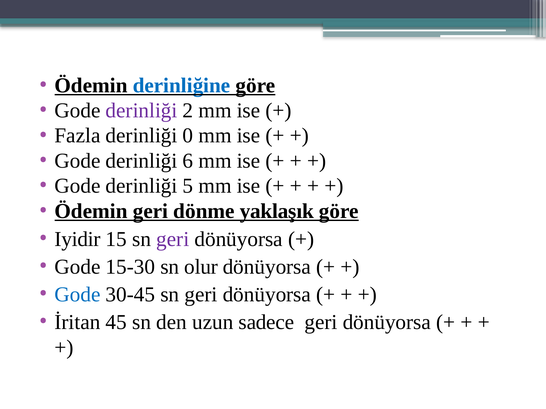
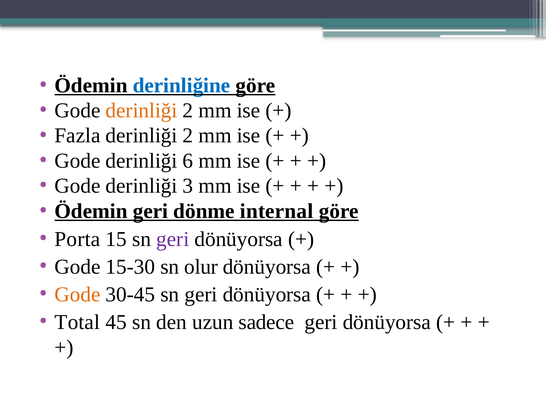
derinliği at (142, 111) colour: purple -> orange
0 at (188, 136): 0 -> 2
5: 5 -> 3
yaklaşık: yaklaşık -> internal
Iyidir: Iyidir -> Porta
Gode at (77, 295) colour: blue -> orange
İritan: İritan -> Total
